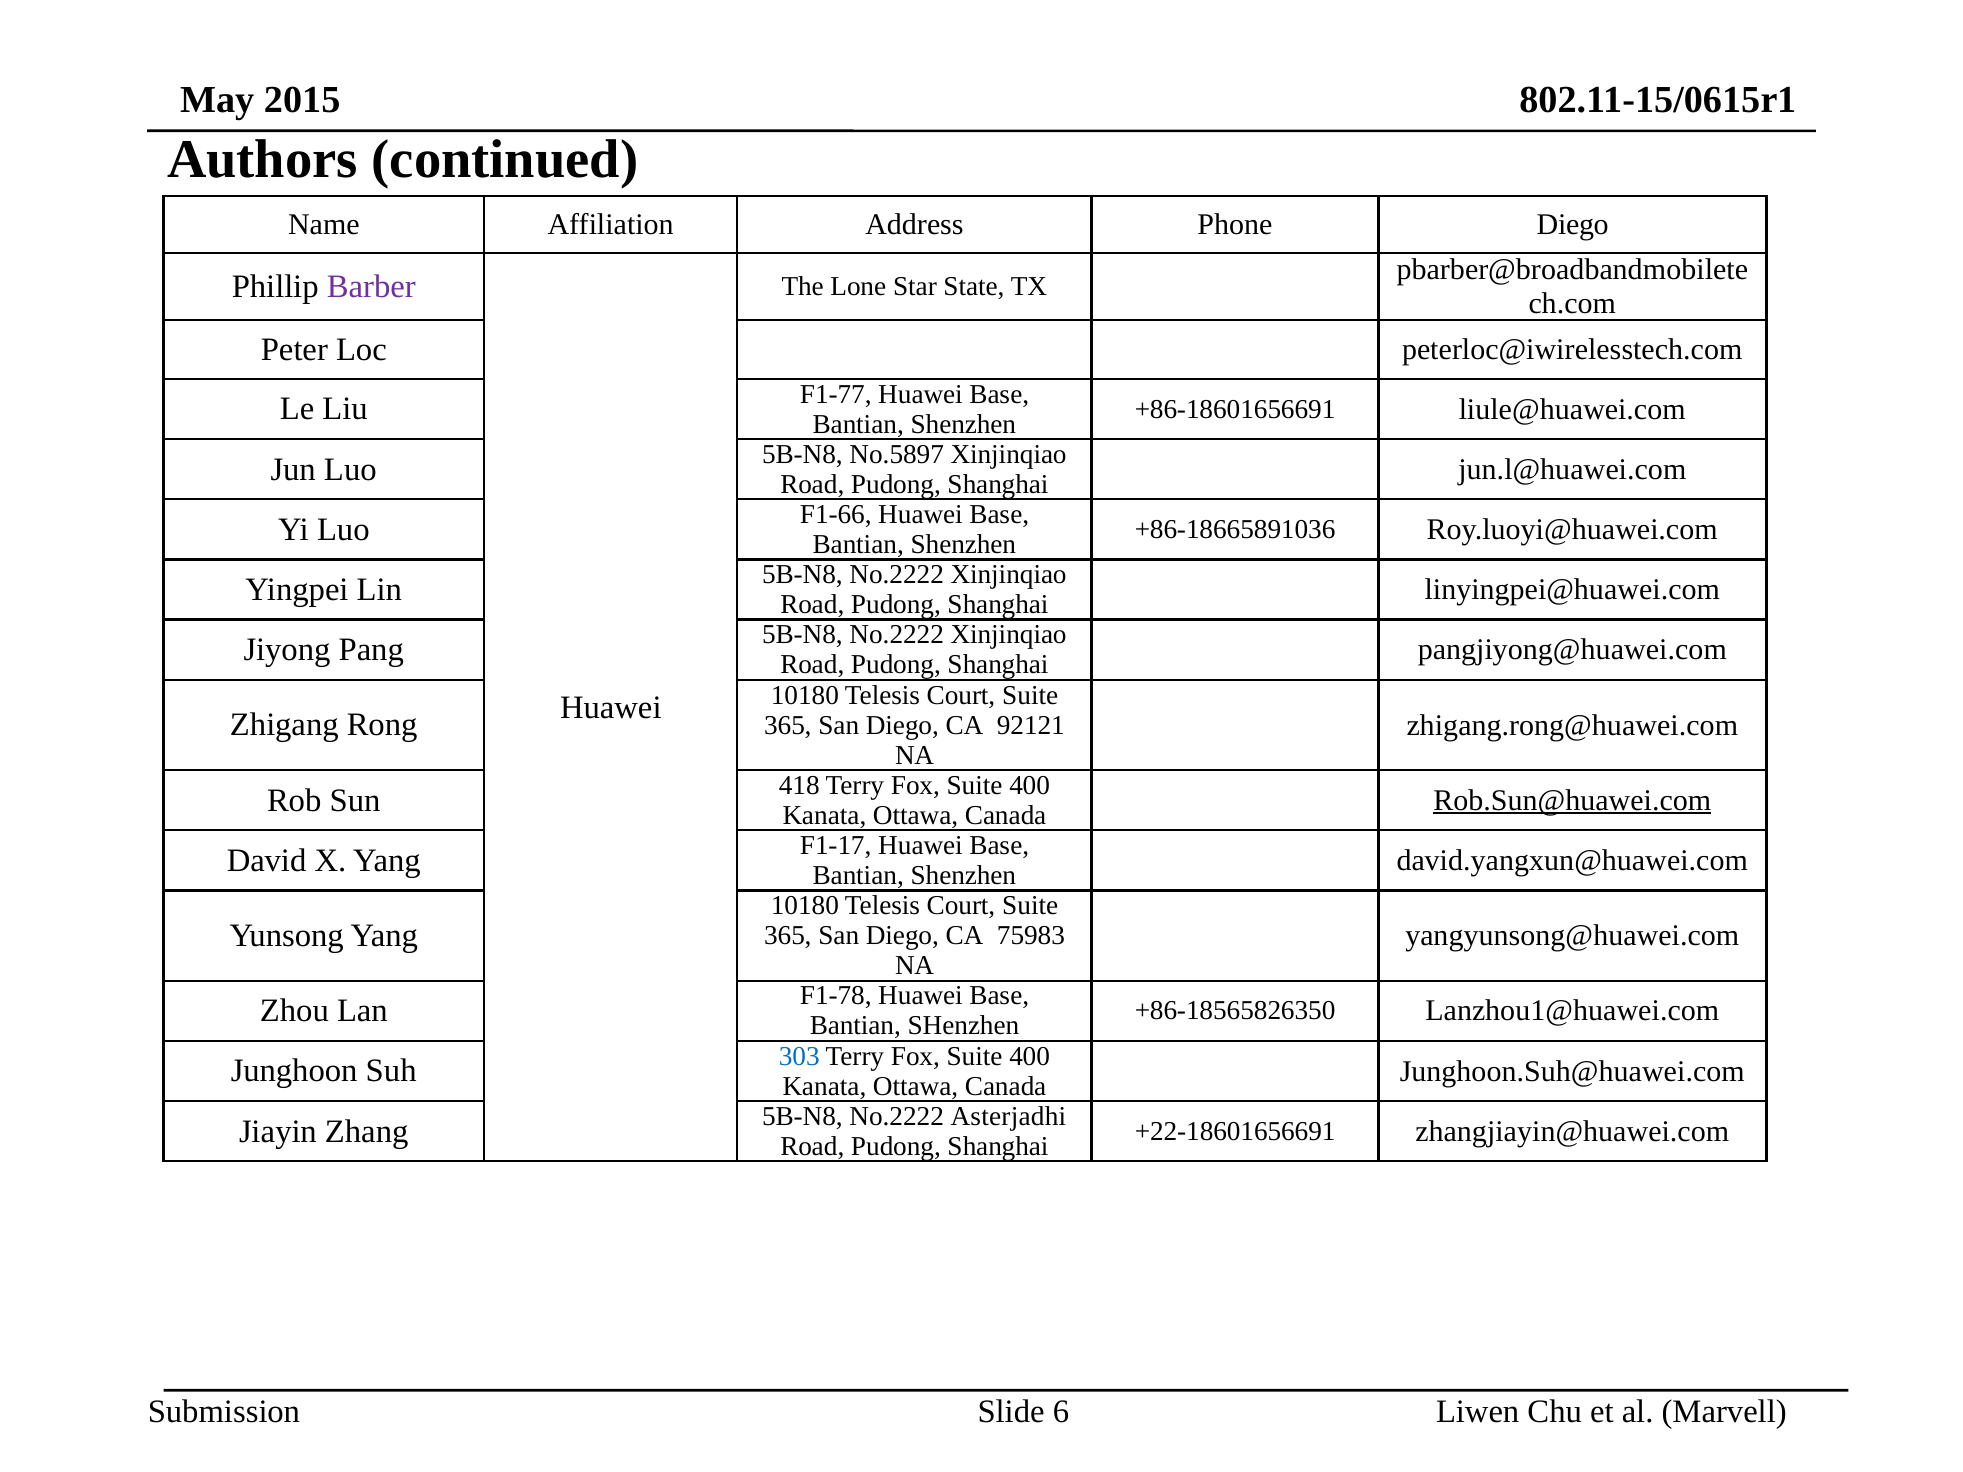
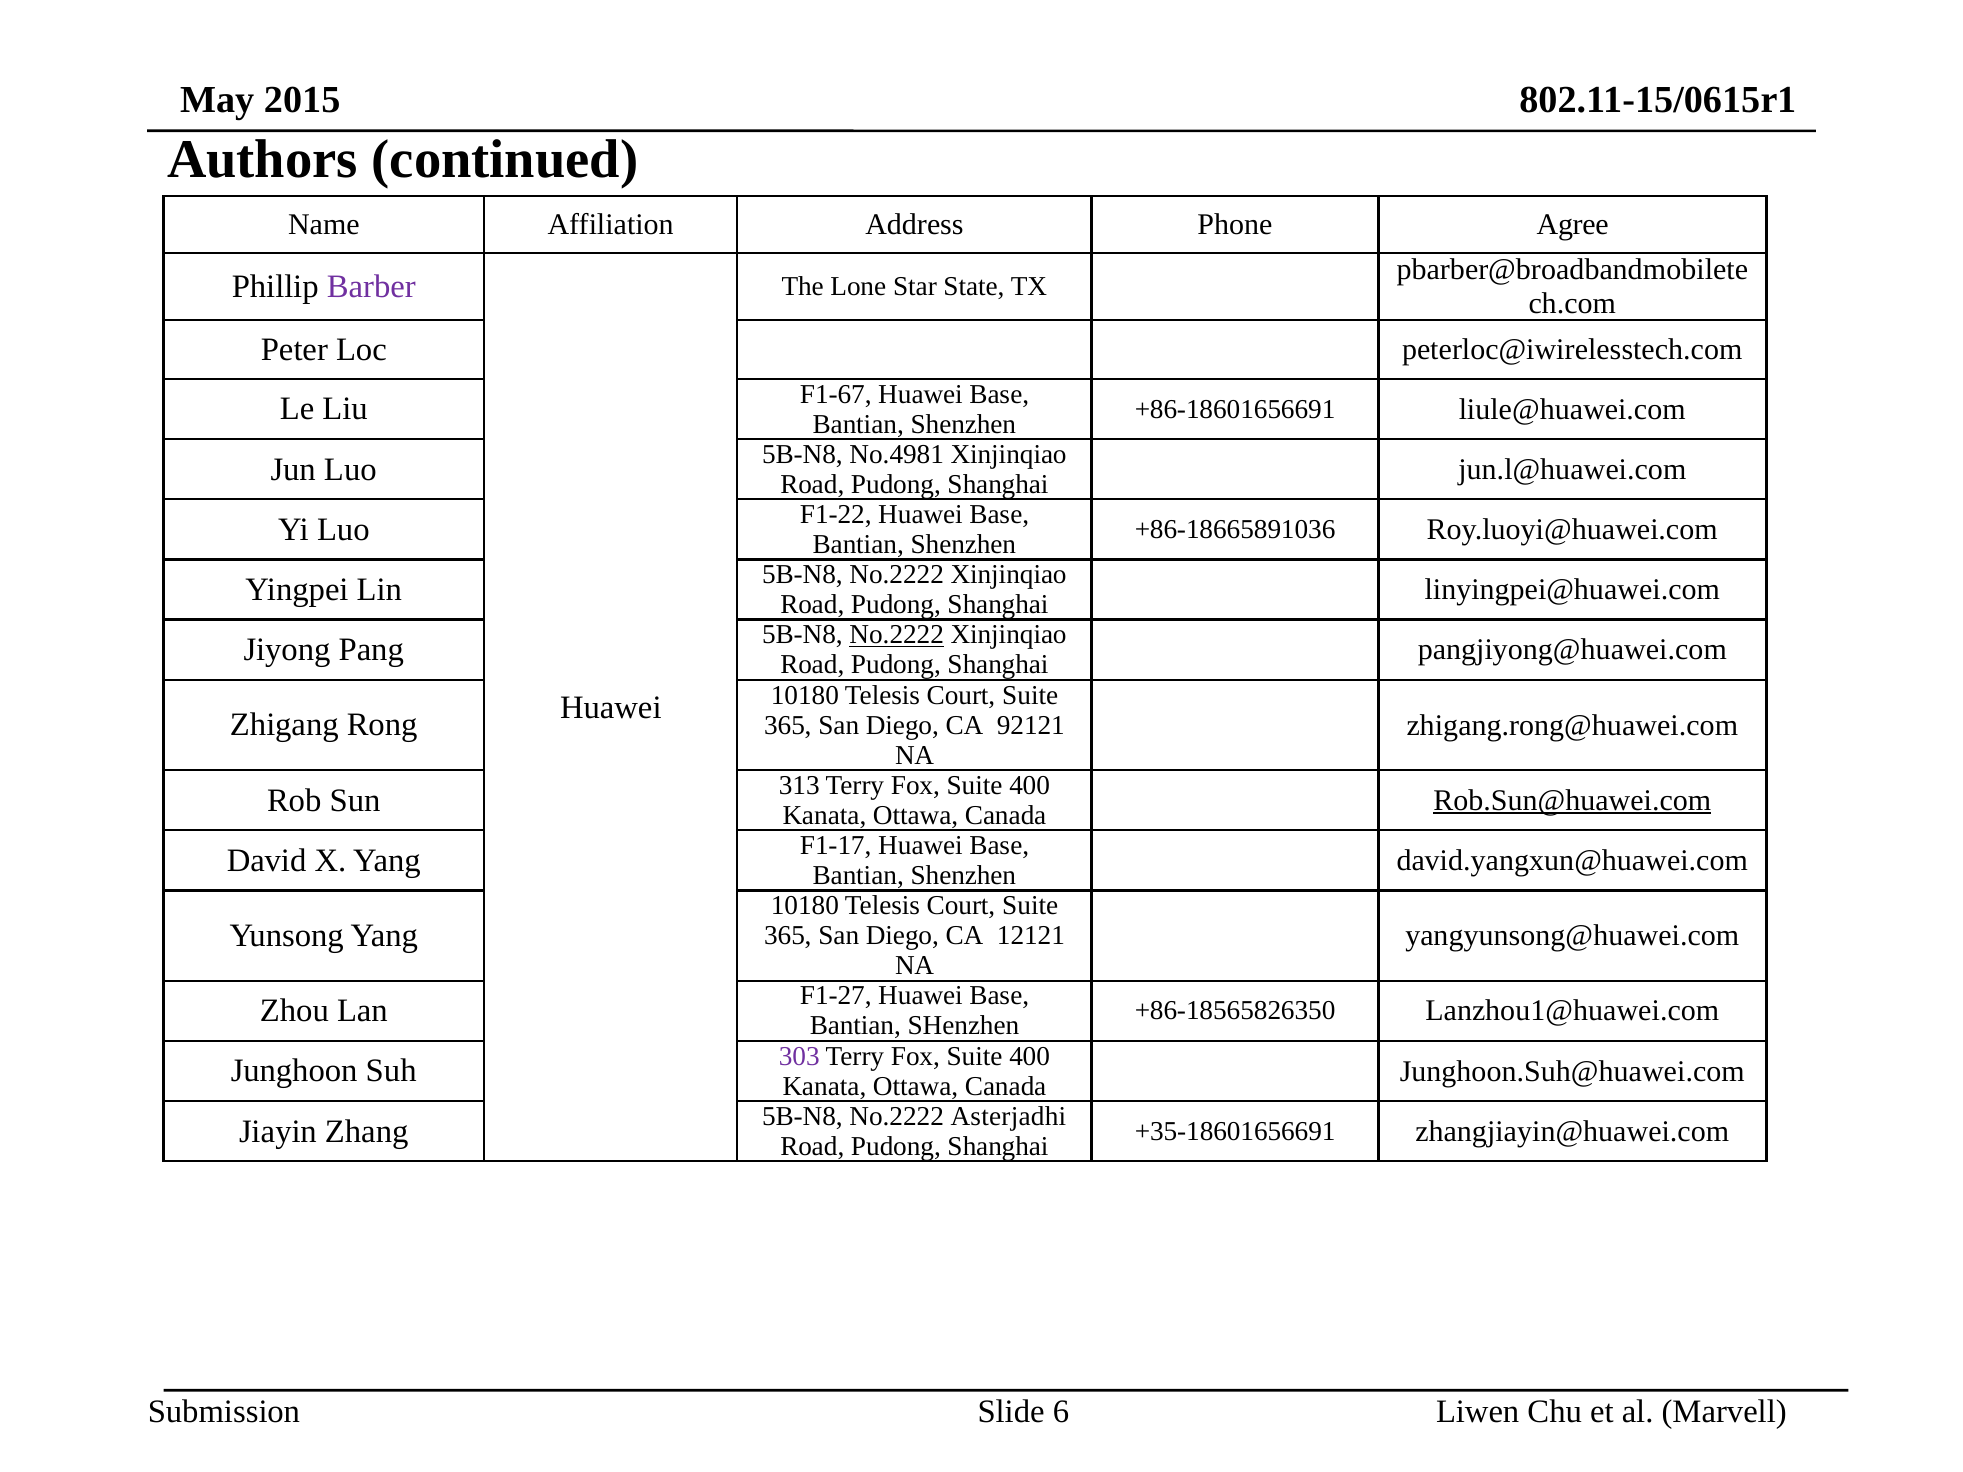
Phone Diego: Diego -> Agree
F1-77: F1-77 -> F1-67
No.5897: No.5897 -> No.4981
F1-66: F1-66 -> F1-22
No.2222 at (897, 635) underline: none -> present
418: 418 -> 313
75983: 75983 -> 12121
F1-78: F1-78 -> F1-27
303 colour: blue -> purple
+22-18601656691: +22-18601656691 -> +35-18601656691
